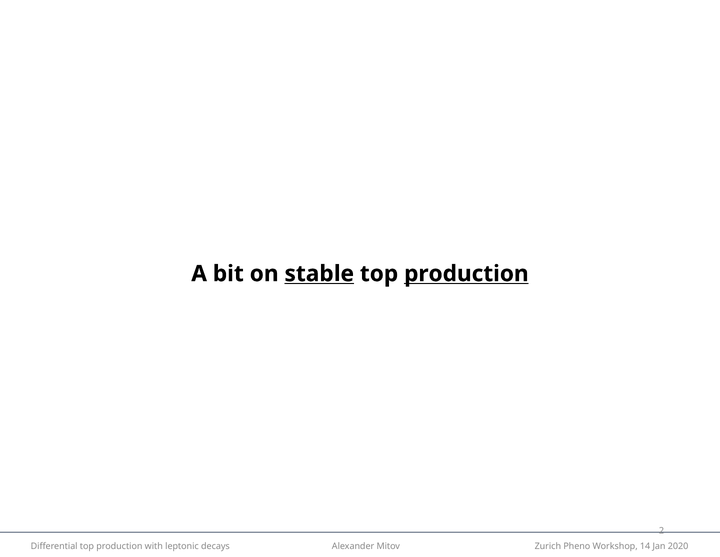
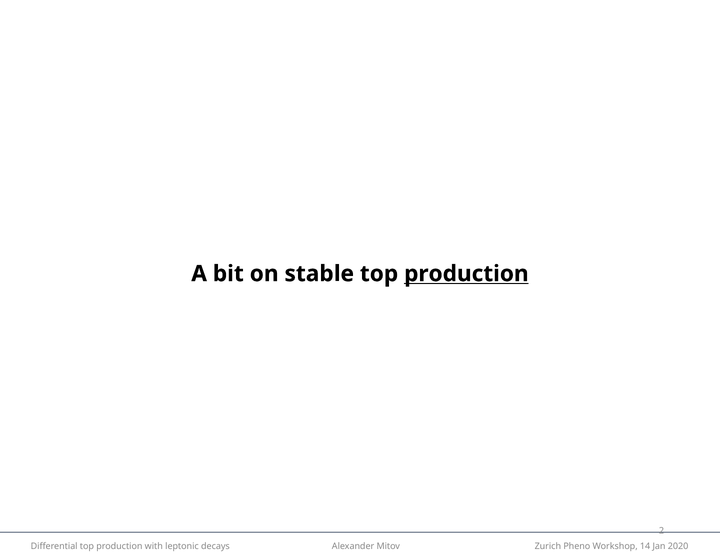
stable underline: present -> none
